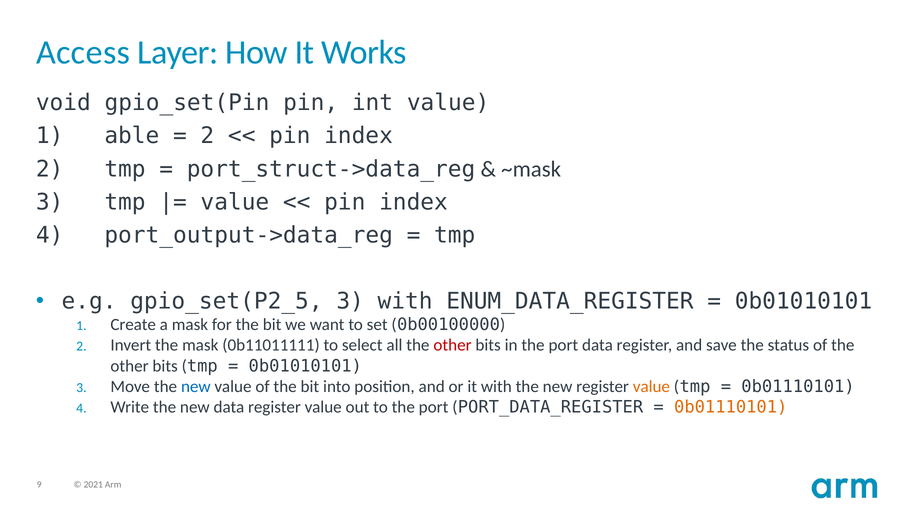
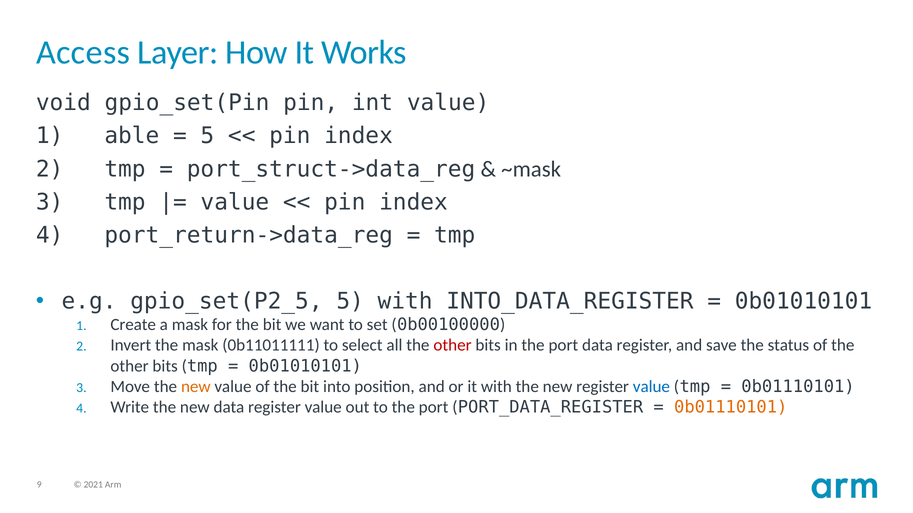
2 at (207, 136): 2 -> 5
port_output->data_reg: port_output->data_reg -> port_return->data_reg
gpio_set(P2_5 3: 3 -> 5
ENUM_DATA_REGISTER: ENUM_DATA_REGISTER -> INTO_DATA_REGISTER
new at (196, 387) colour: blue -> orange
value at (651, 387) colour: orange -> blue
